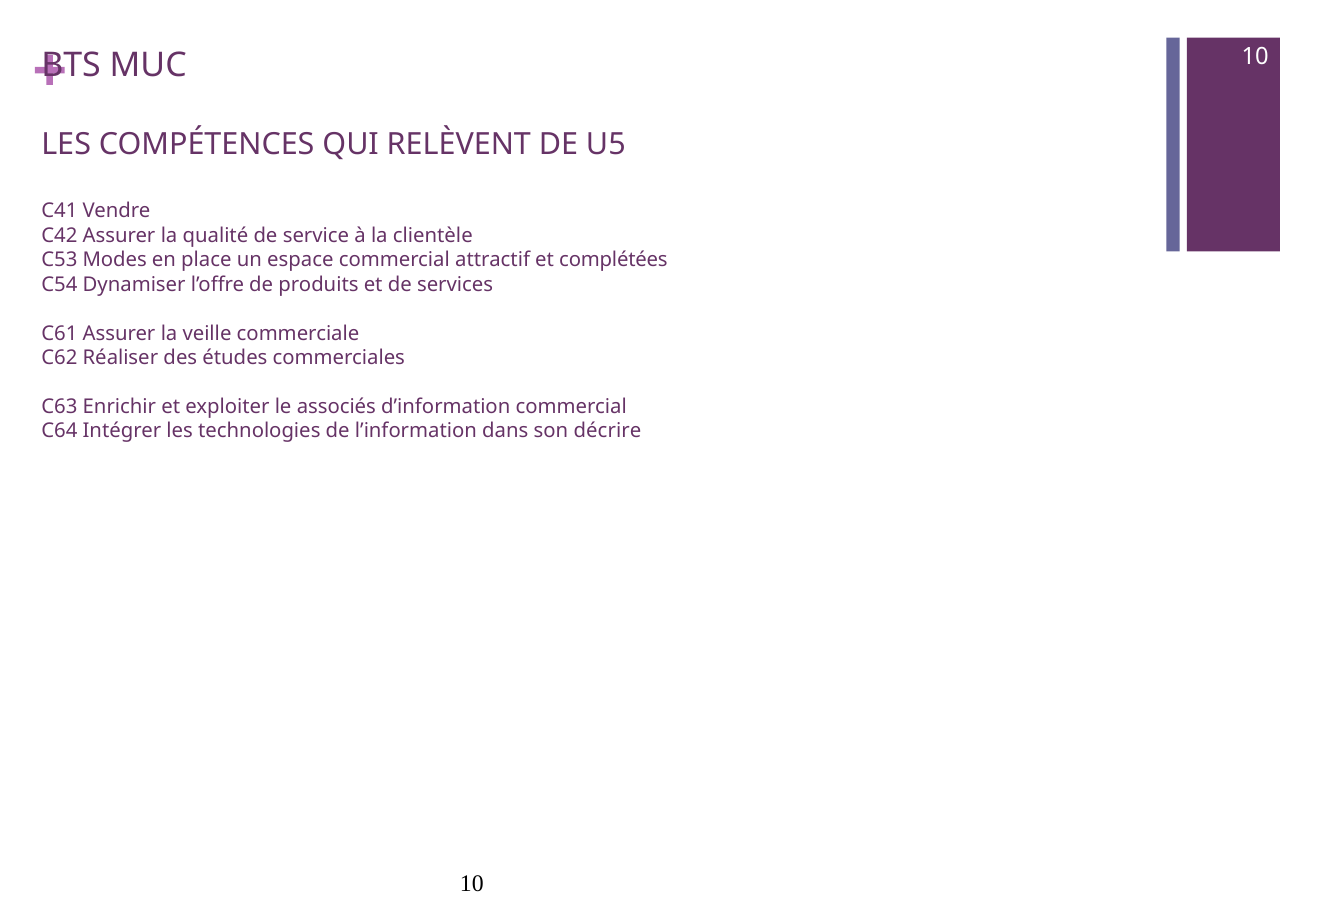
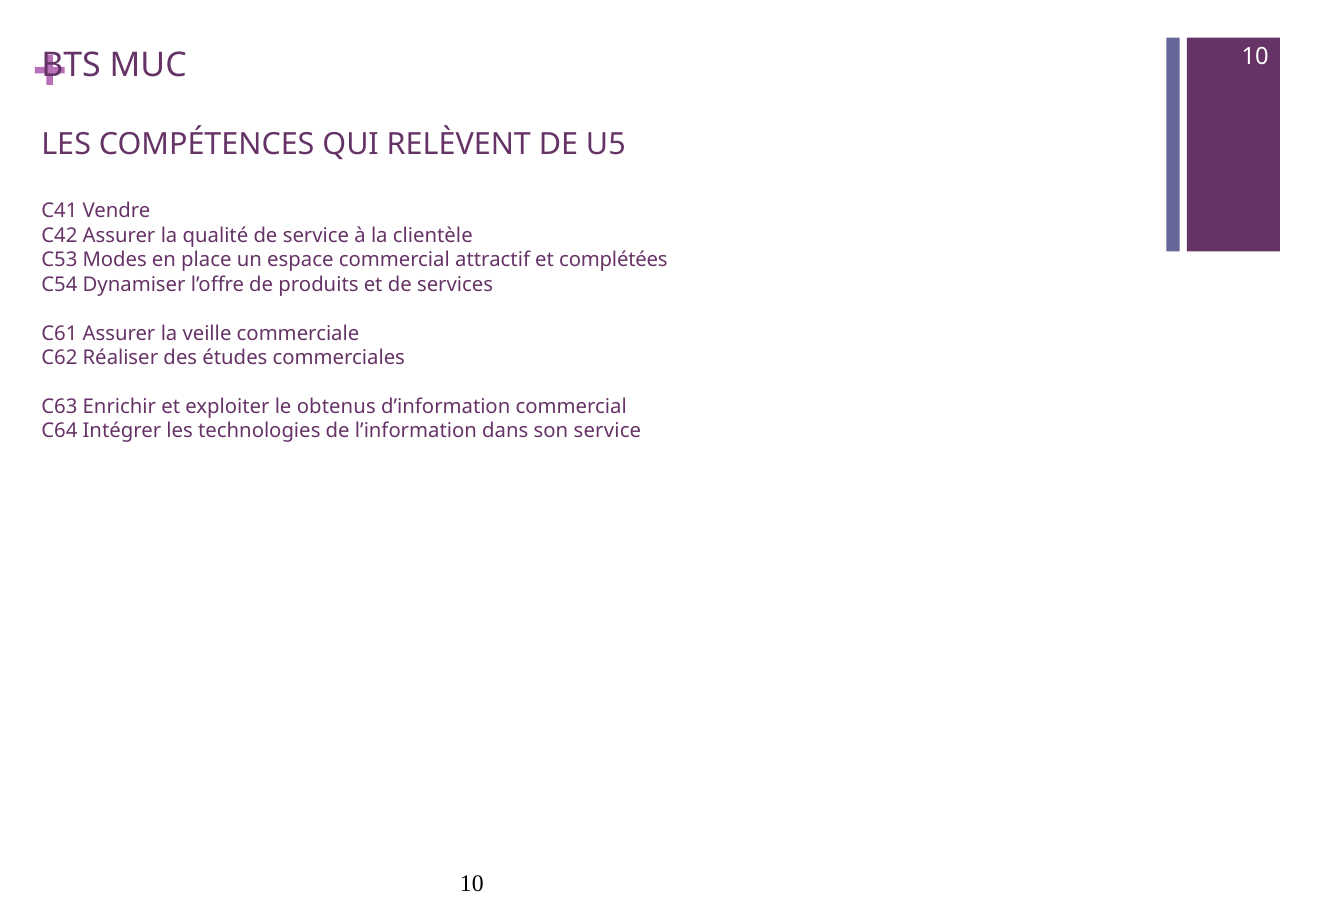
associés: associés -> obtenus
son décrire: décrire -> service
